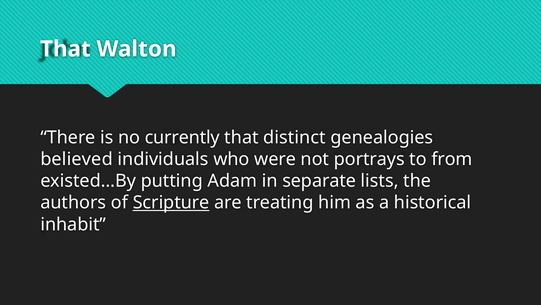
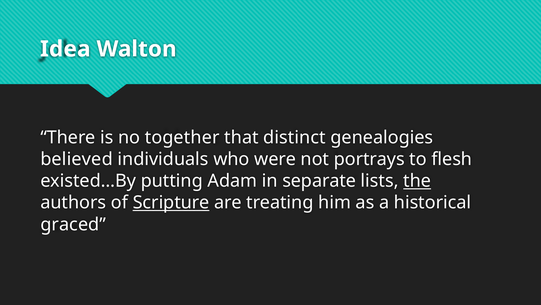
That at (65, 49): That -> Idea
currently: currently -> together
from: from -> flesh
the underline: none -> present
inhabit: inhabit -> graced
